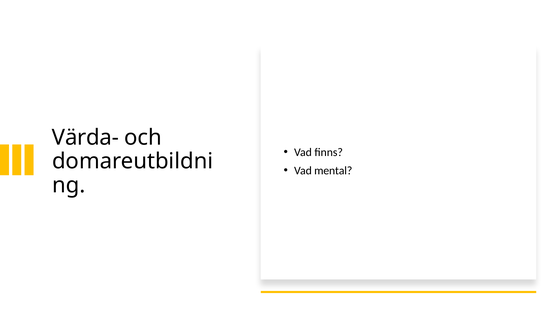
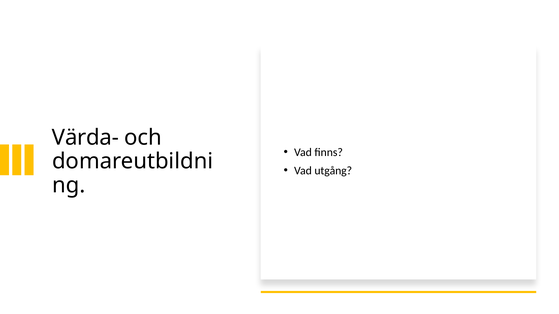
mental: mental -> utgång
